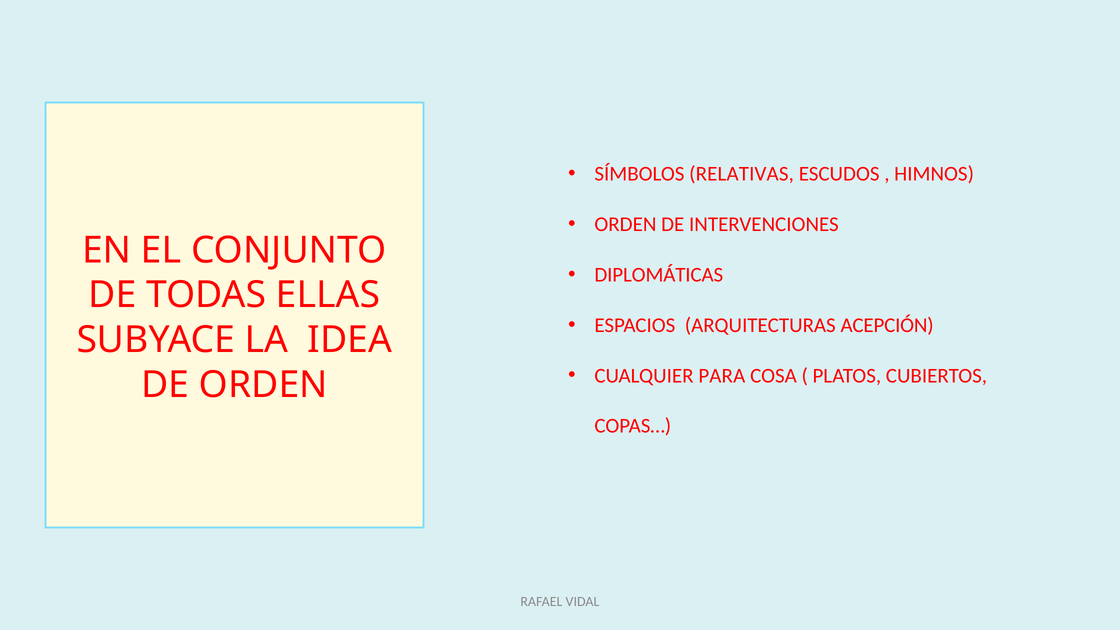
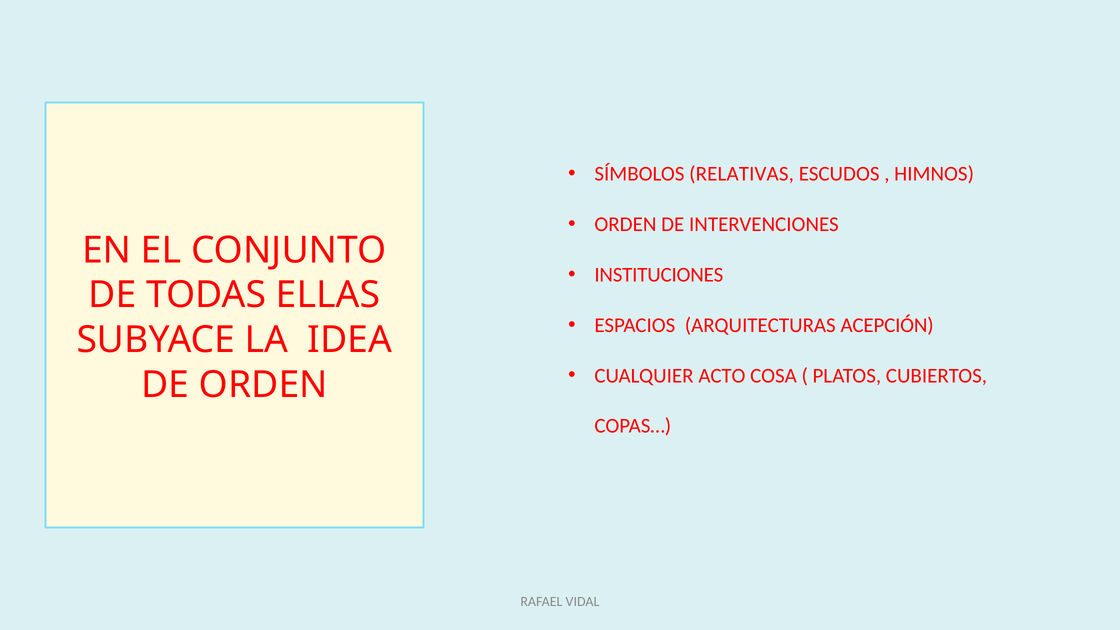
DIPLOMÁTICAS: DIPLOMÁTICAS -> INSTITUCIONES
PARA: PARA -> ACTO
